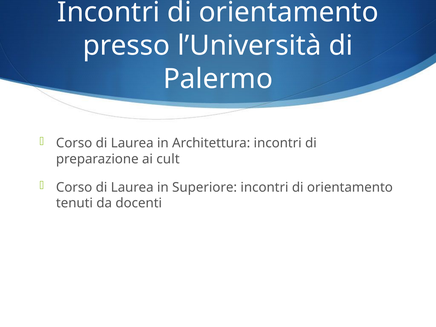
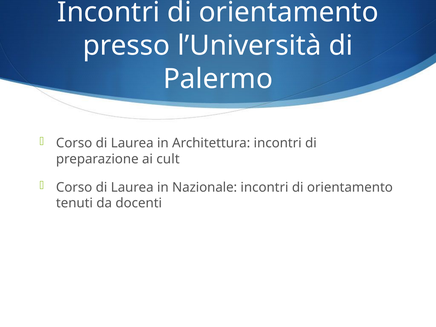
Superiore: Superiore -> Nazionale
